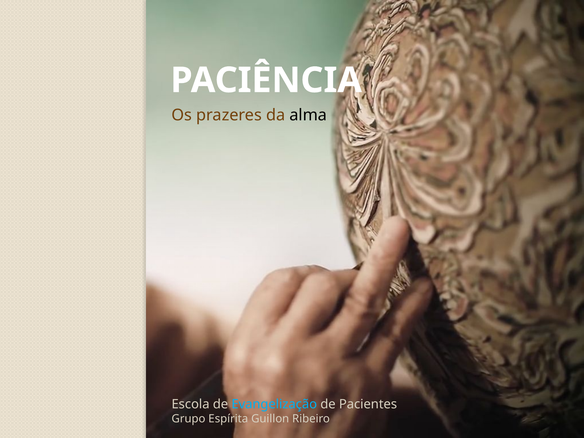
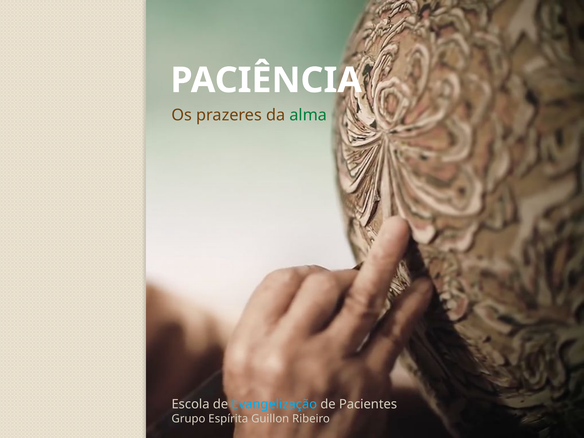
alma colour: black -> green
